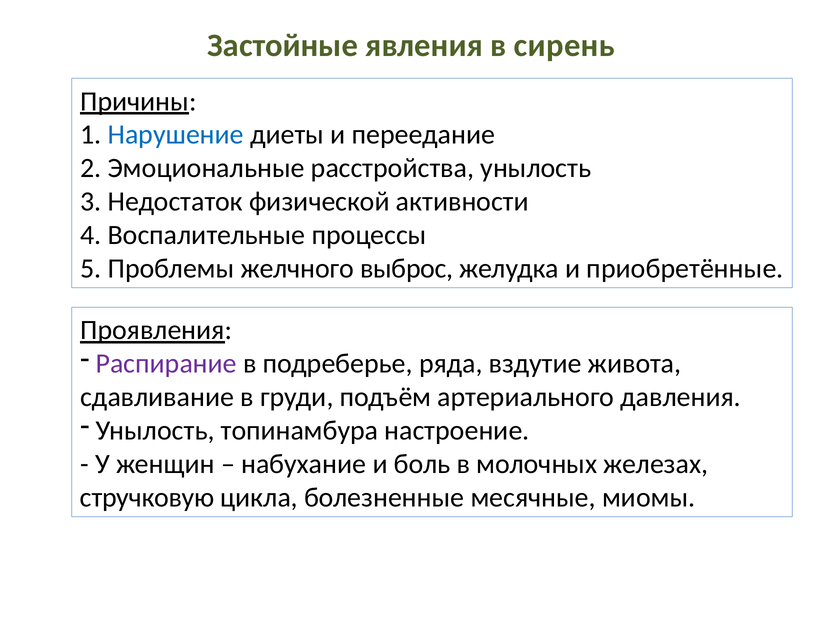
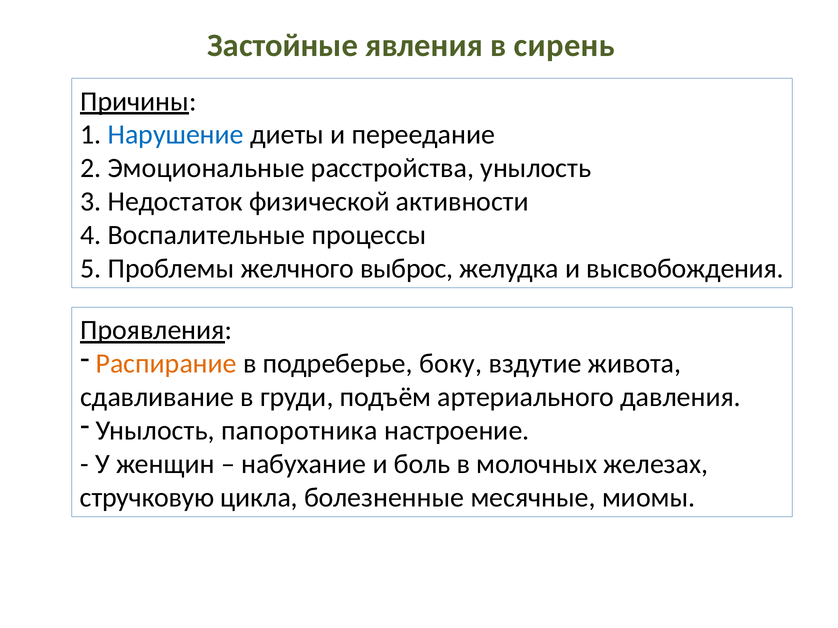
приобретённые: приобретённые -> высвобождения
Распирание colour: purple -> orange
ряда: ряда -> боку
топинамбура: топинамбура -> папоротника
